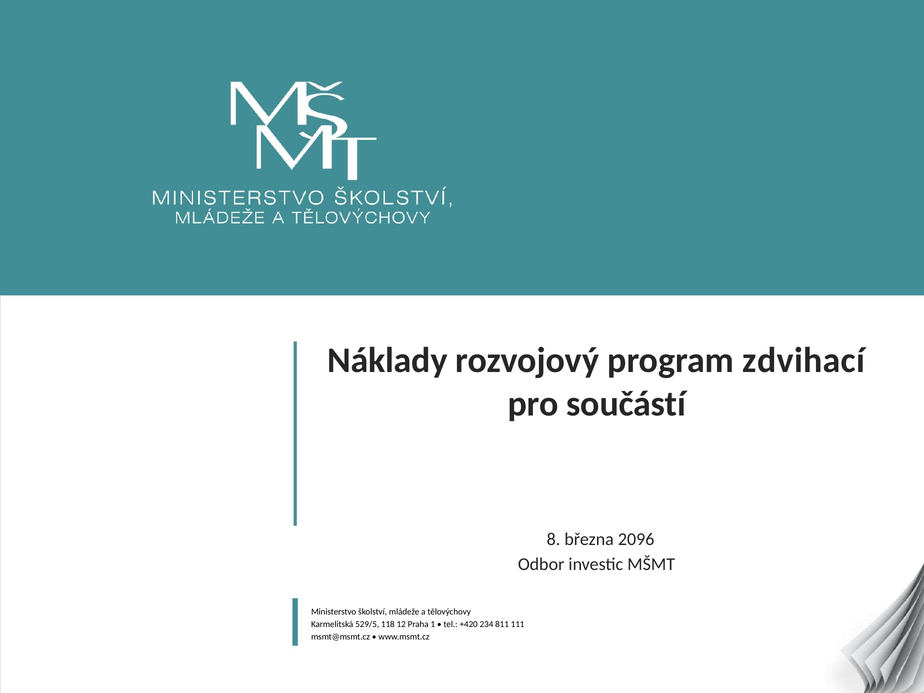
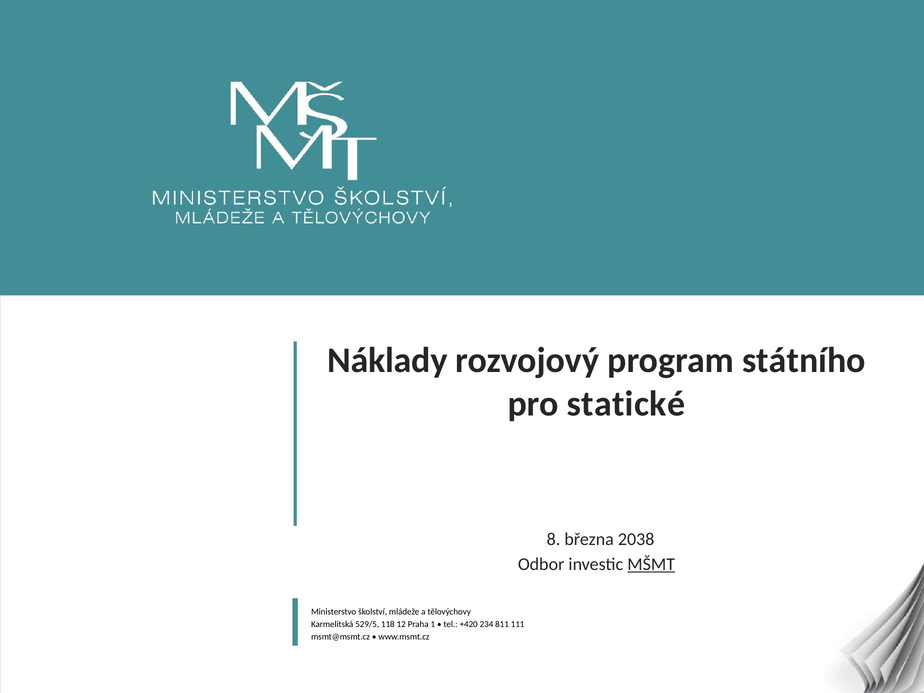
zdvihací: zdvihací -> státního
součástí: součástí -> statické
2096: 2096 -> 2038
MŠMT underline: none -> present
